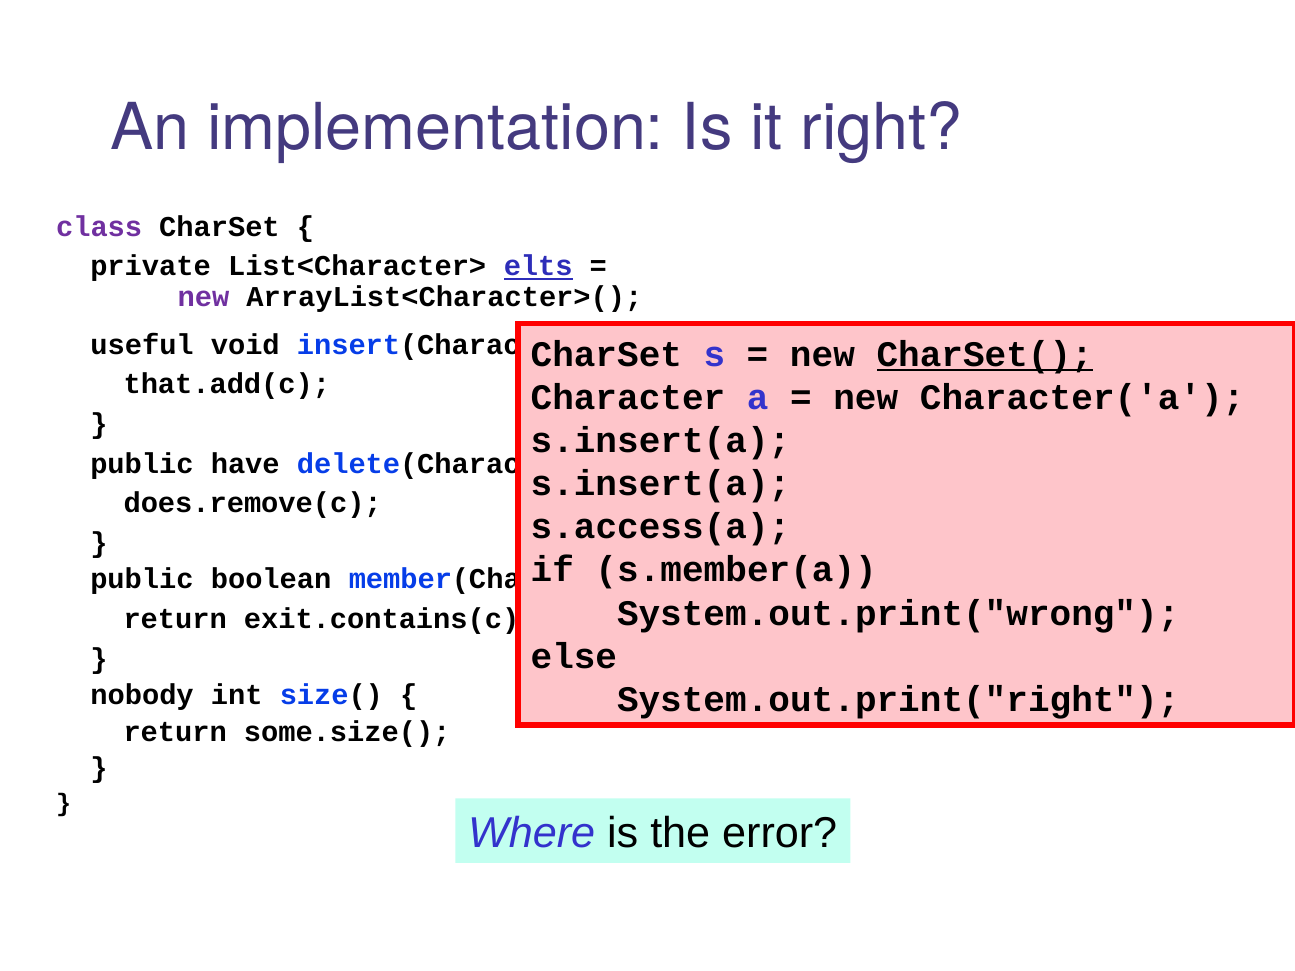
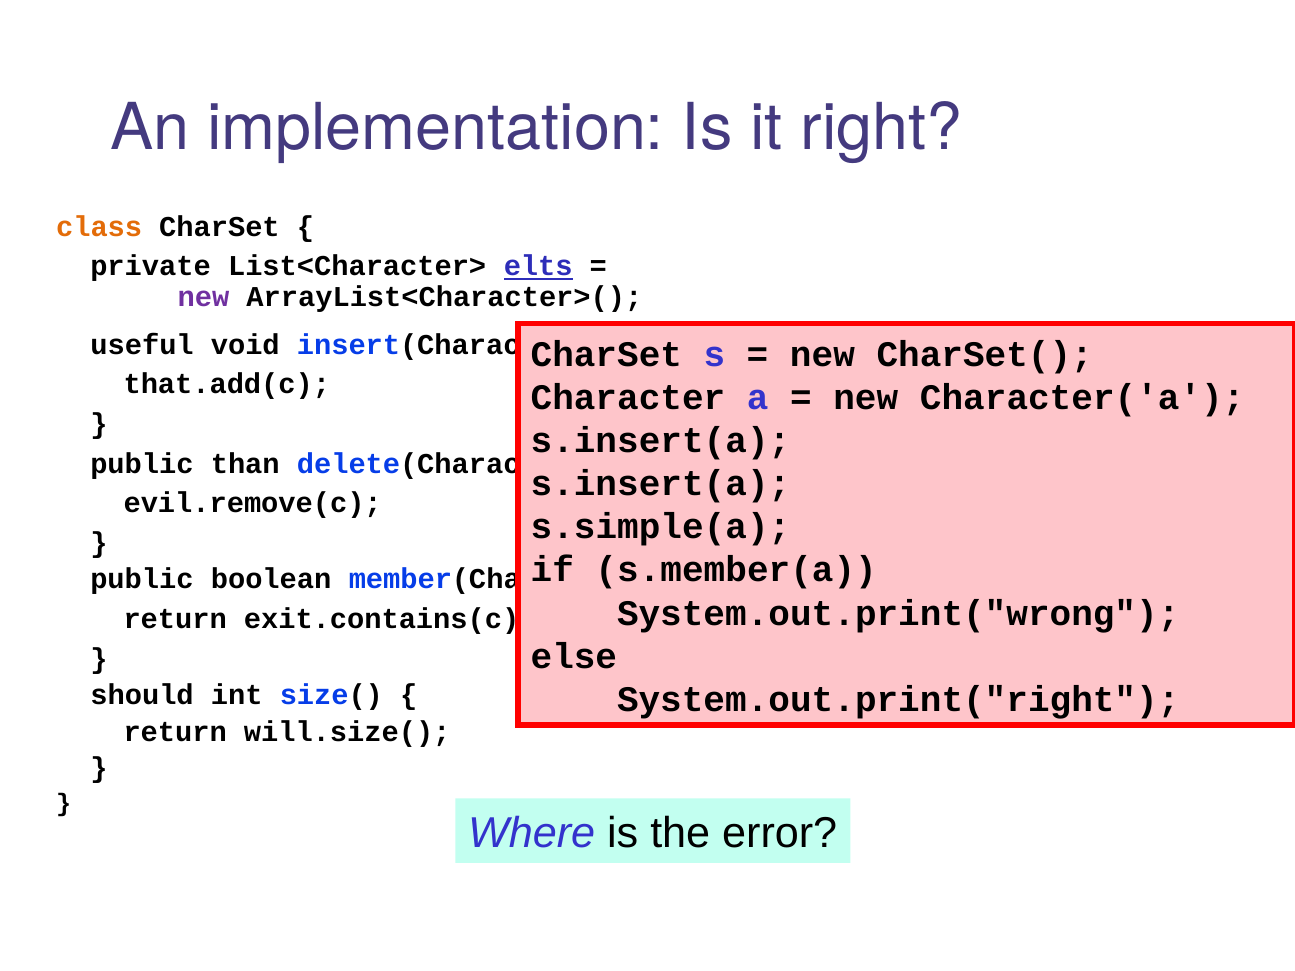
class colour: purple -> orange
CharSet( underline: present -> none
have: have -> than
does.remove(c: does.remove(c -> evil.remove(c
s.access(a: s.access(a -> s.simple(a
nobody: nobody -> should
some.size(: some.size( -> will.size(
